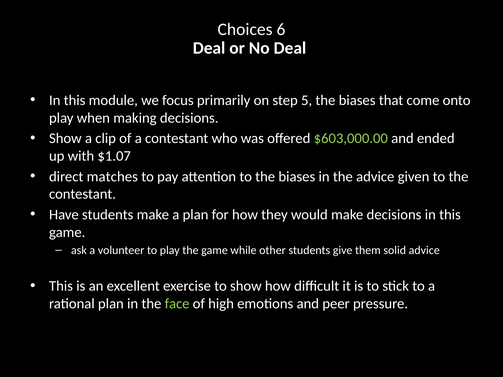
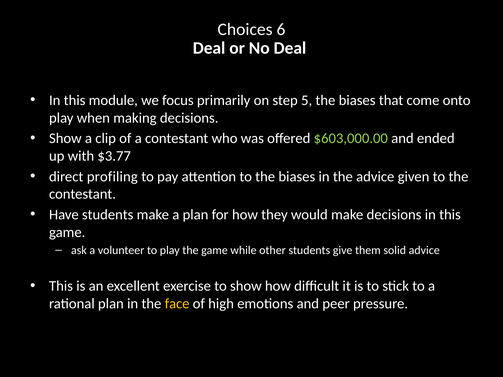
$1.07: $1.07 -> $3.77
matches: matches -> profiling
face colour: light green -> yellow
